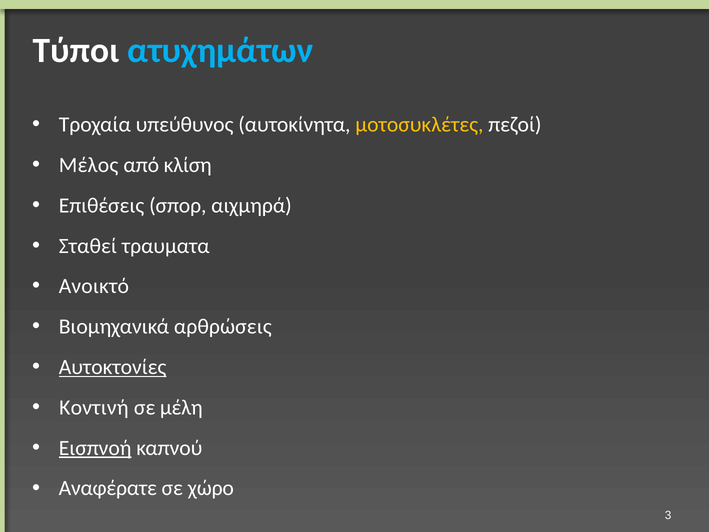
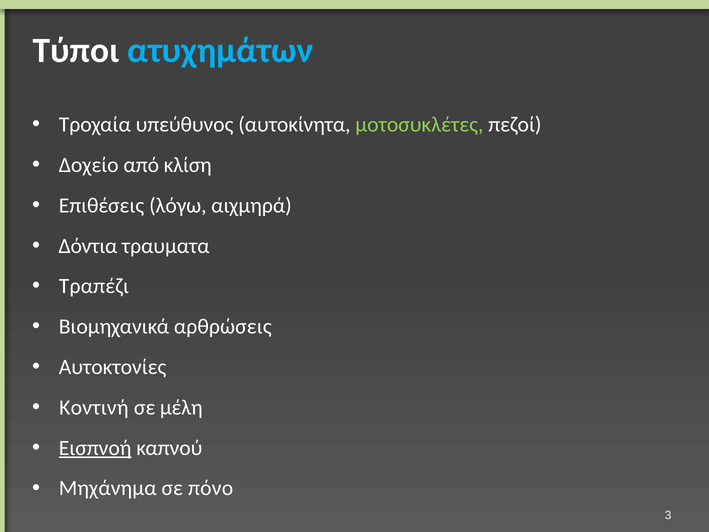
μοτοσυκλέτες colour: yellow -> light green
Μέλος: Μέλος -> Δοχείο
σπορ: σπορ -> λόγω
Σταθεί: Σταθεί -> Δόντια
Ανοικτό: Ανοικτό -> Τραπέζι
Αυτοκτονίες underline: present -> none
Αναφέρατε: Αναφέρατε -> Μηχάνημα
χώρο: χώρο -> πόνο
